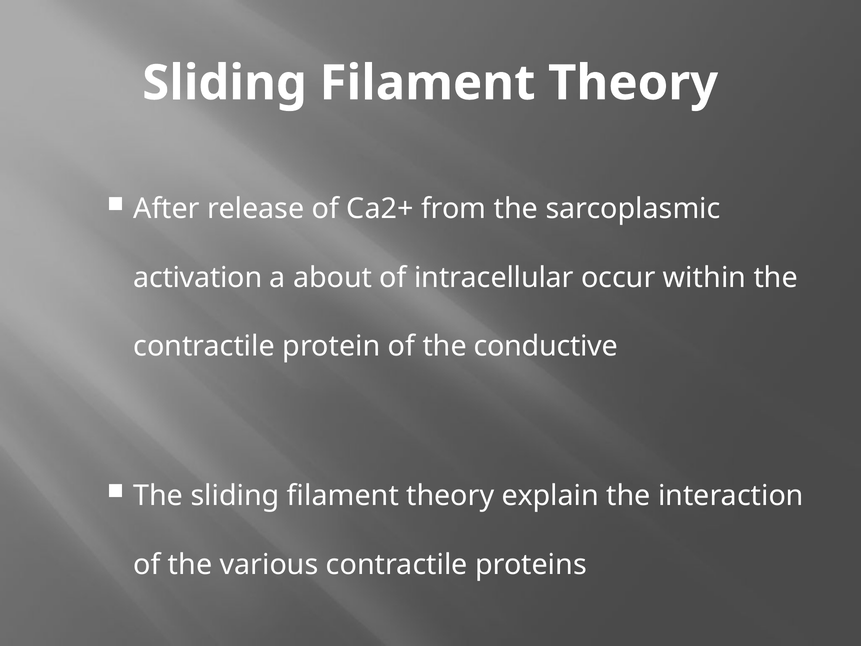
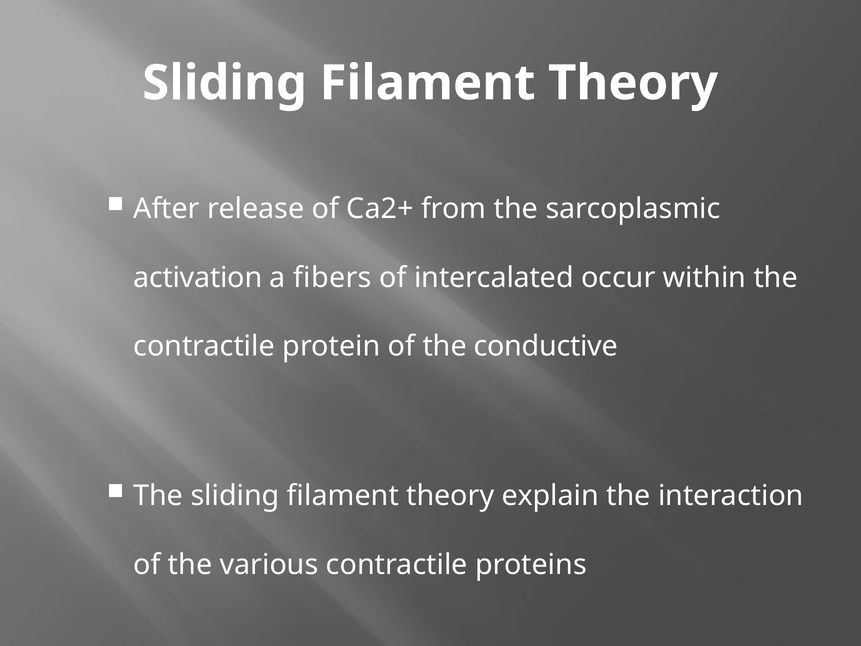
about: about -> fibers
intracellular: intracellular -> intercalated
